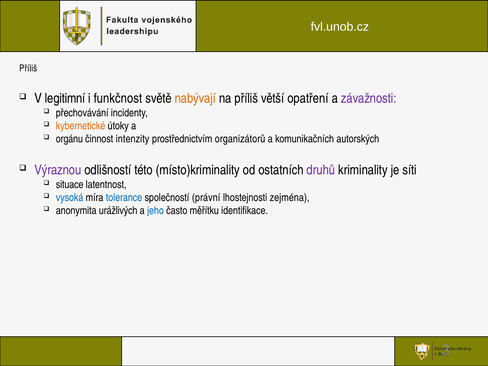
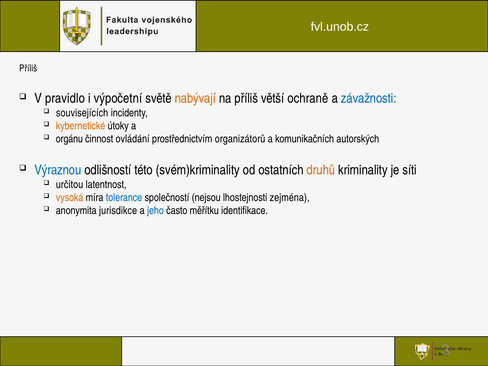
legitimní: legitimní -> pravidlo
funkčnost: funkčnost -> výpočetní
opatření: opatření -> ochraně
závažnosti colour: purple -> blue
přechovávání: přechovávání -> souvisejících
intenzity: intenzity -> ovládání
Výraznou colour: purple -> blue
místo)kriminality: místo)kriminality -> svém)kriminality
druhů colour: purple -> orange
situace: situace -> určitou
vysoká colour: blue -> orange
právní: právní -> nejsou
urážlivých: urážlivých -> jurisdikce
